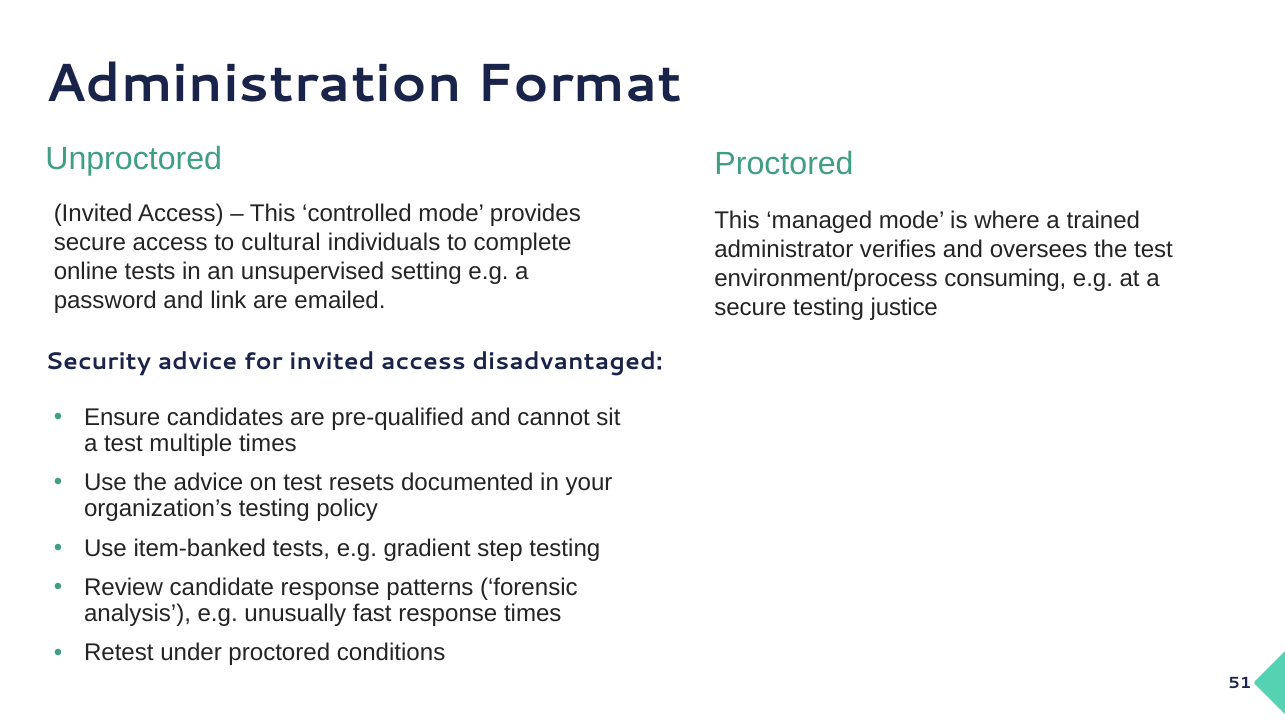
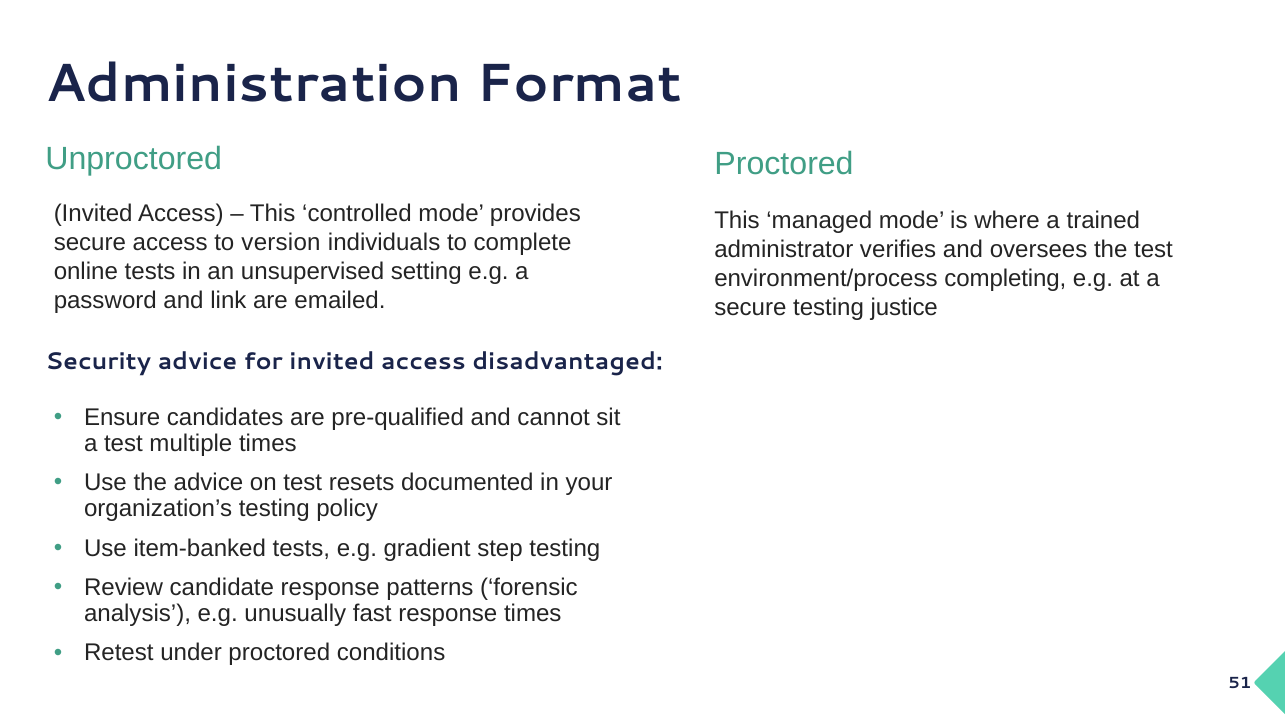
cultural: cultural -> version
consuming: consuming -> completing
